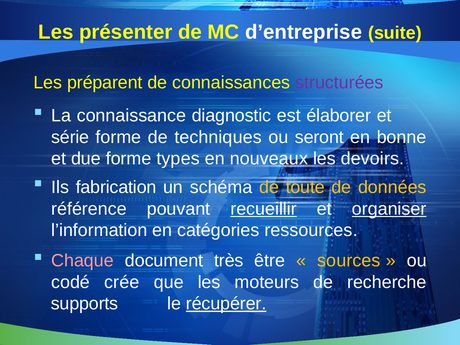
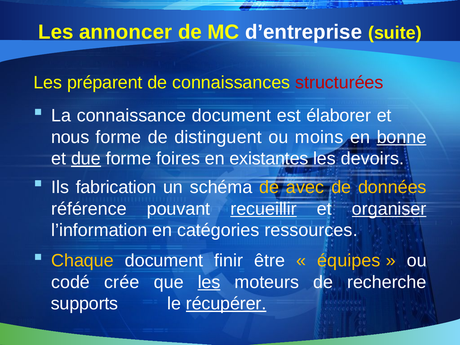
présenter: présenter -> annoncer
structurées colour: purple -> red
connaissance diagnostic: diagnostic -> document
série: série -> nous
techniques: techniques -> distinguent
seront: seront -> moins
bonne underline: none -> present
due underline: none -> present
types: types -> foires
nouveaux: nouveaux -> existantes
toute: toute -> avec
Chaque colour: pink -> yellow
très: très -> finir
sources: sources -> équipes
les at (209, 282) underline: none -> present
